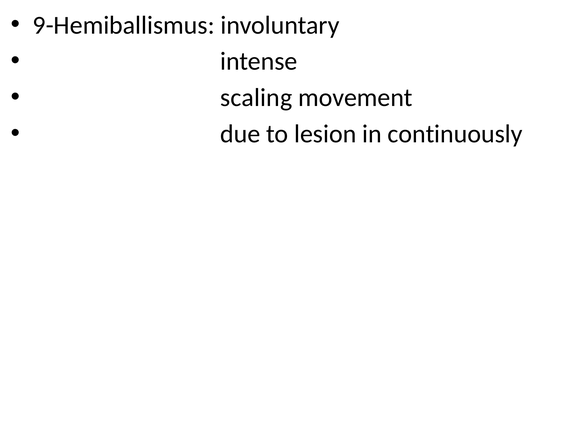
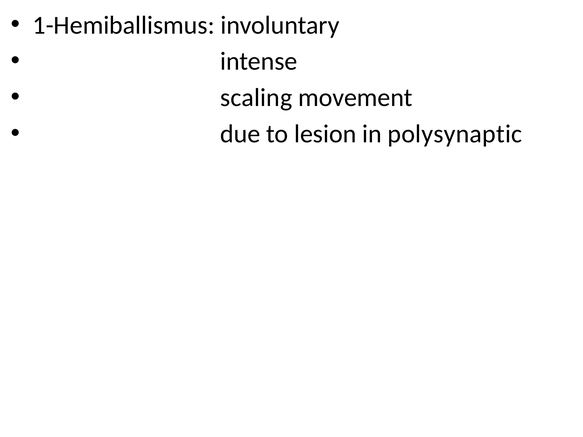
9-Hemiballismus: 9-Hemiballismus -> 1-Hemiballismus
continuously: continuously -> polysynaptic
